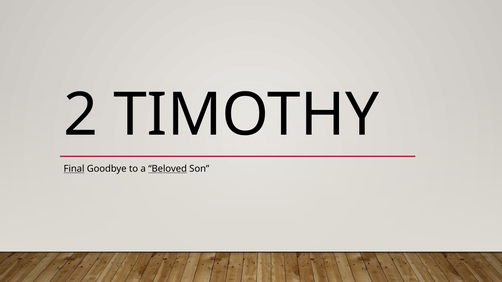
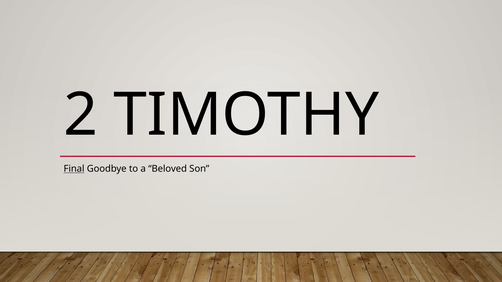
Beloved underline: present -> none
